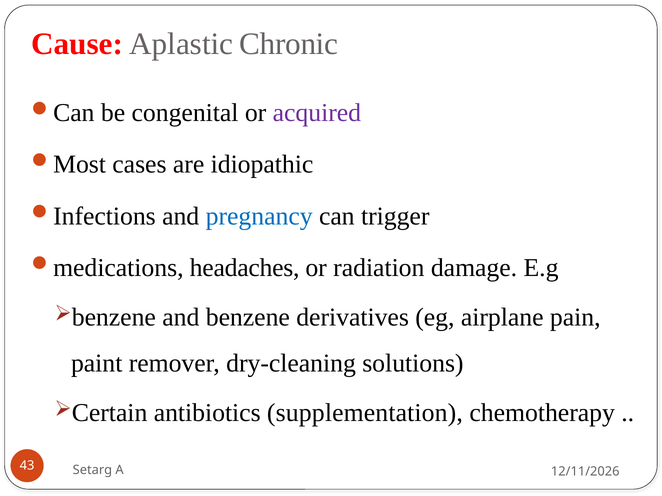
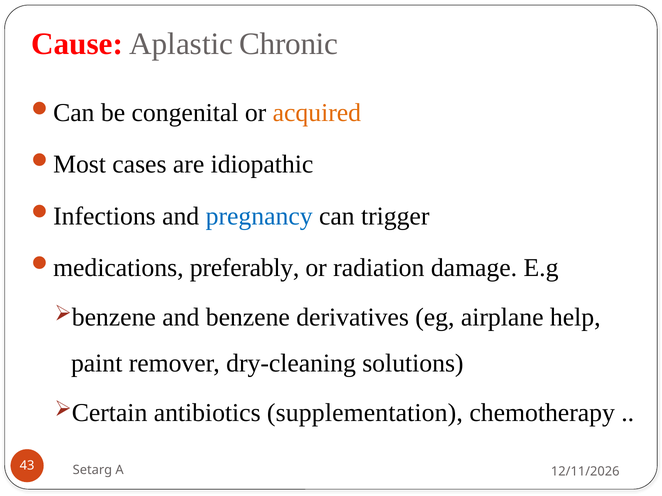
acquired colour: purple -> orange
headaches: headaches -> preferably
pain: pain -> help
